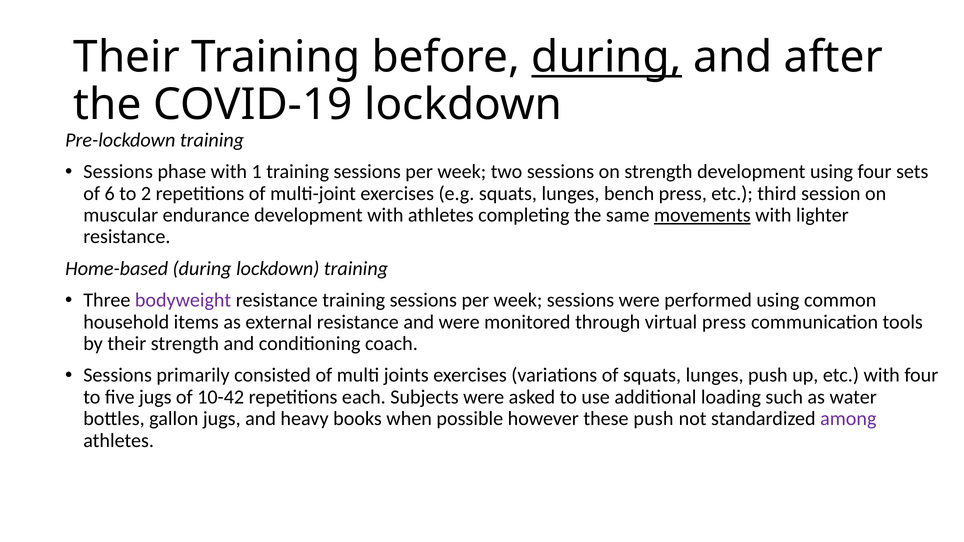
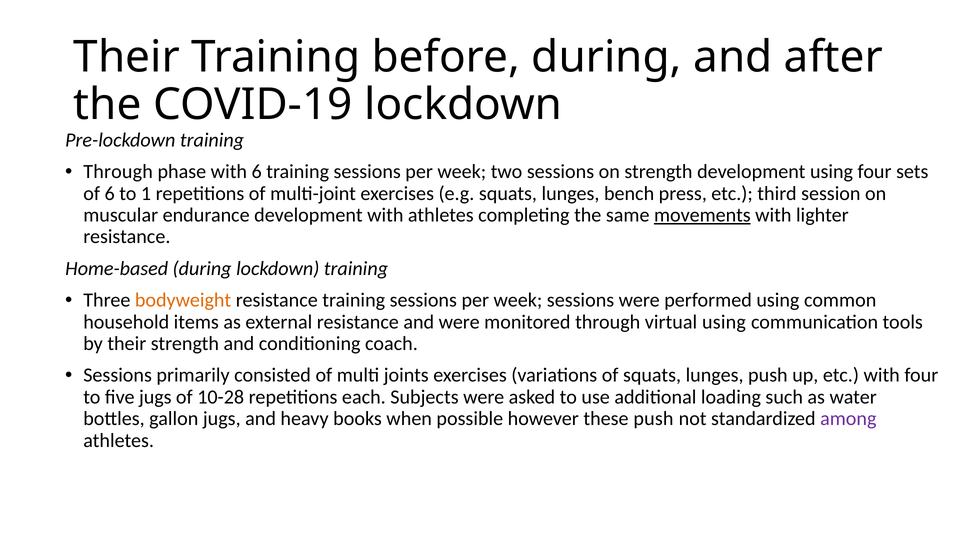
during at (607, 57) underline: present -> none
Sessions at (118, 172): Sessions -> Through
with 1: 1 -> 6
2: 2 -> 1
bodyweight colour: purple -> orange
virtual press: press -> using
10-42: 10-42 -> 10-28
